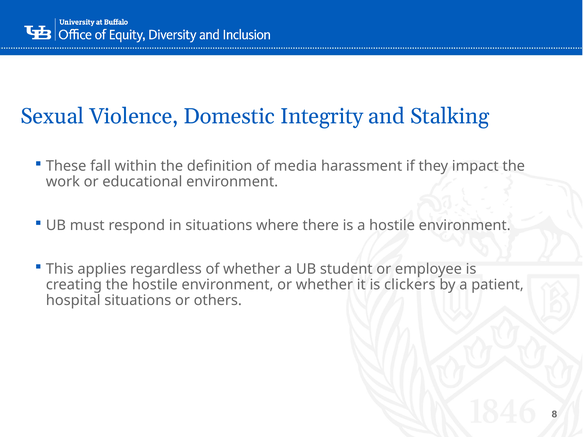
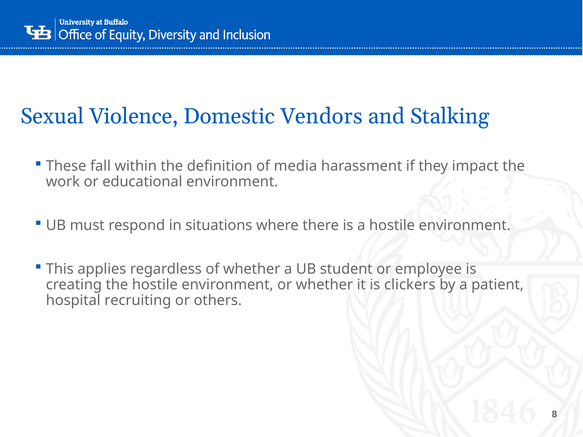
Integrity: Integrity -> Vendors
hospital situations: situations -> recruiting
